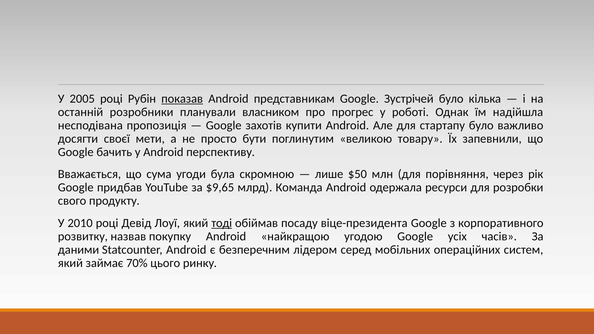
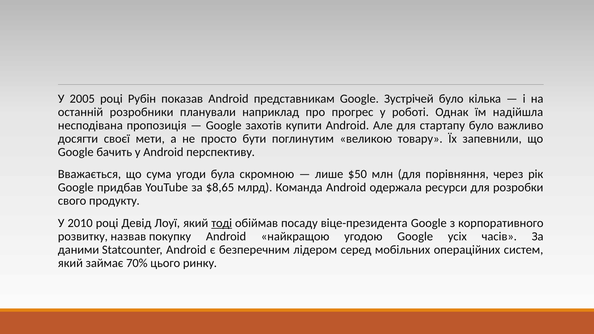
показав underline: present -> none
власником: власником -> наприклад
$9,65: $9,65 -> $8,65
